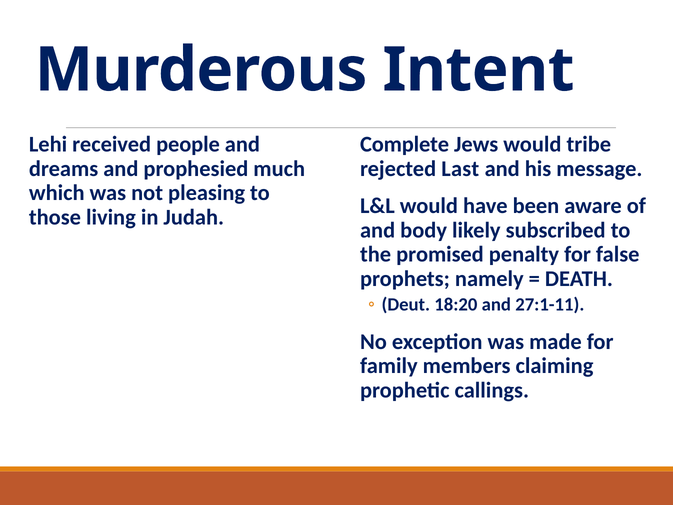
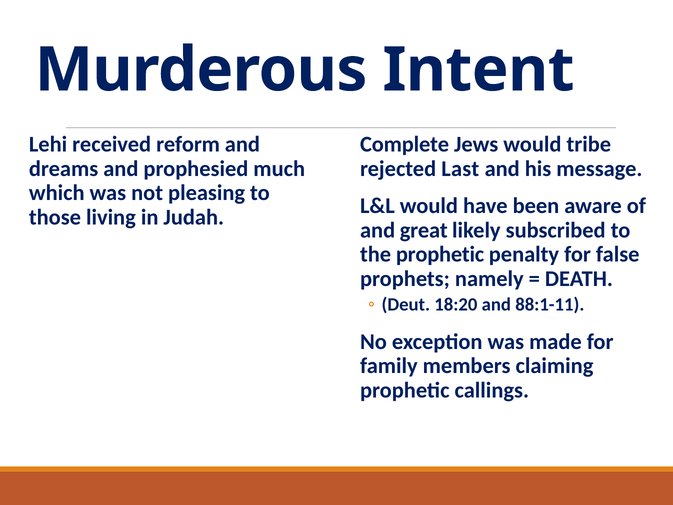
people: people -> reform
body: body -> great
the promised: promised -> prophetic
27:1-11: 27:1-11 -> 88:1-11
